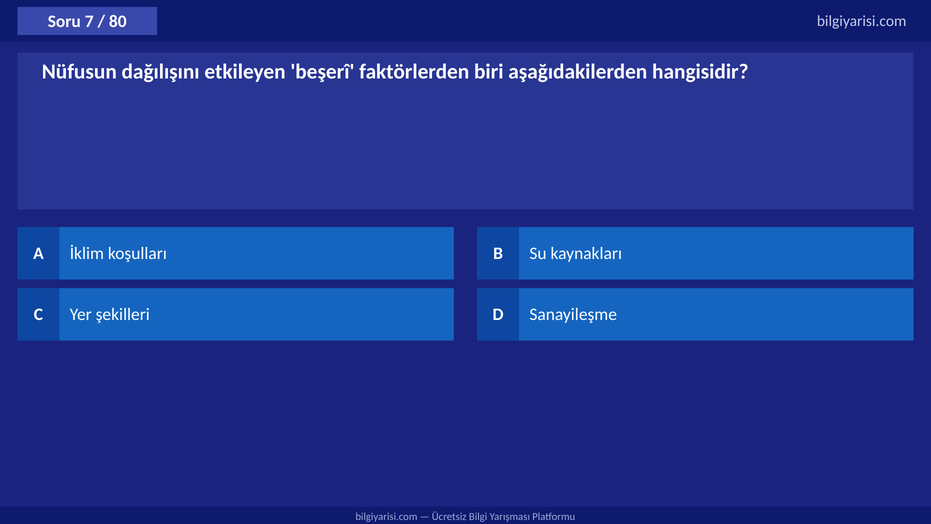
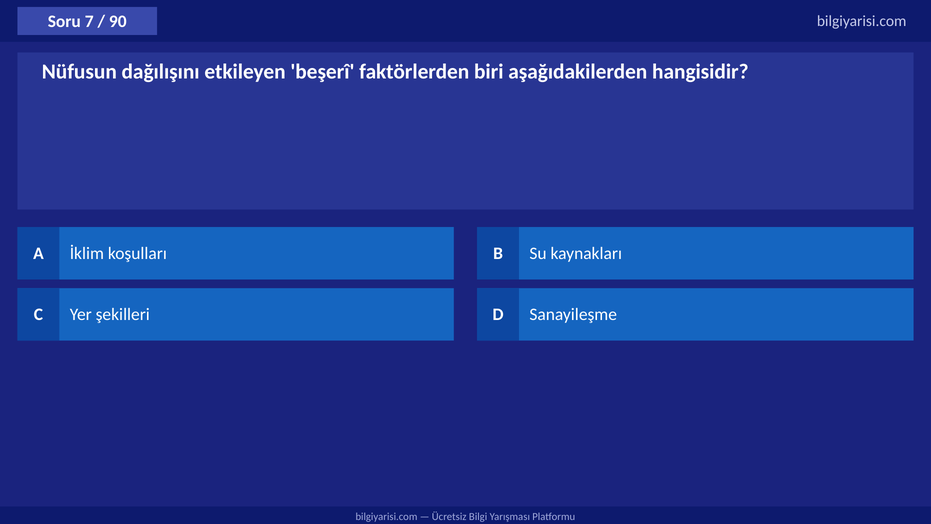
80: 80 -> 90
